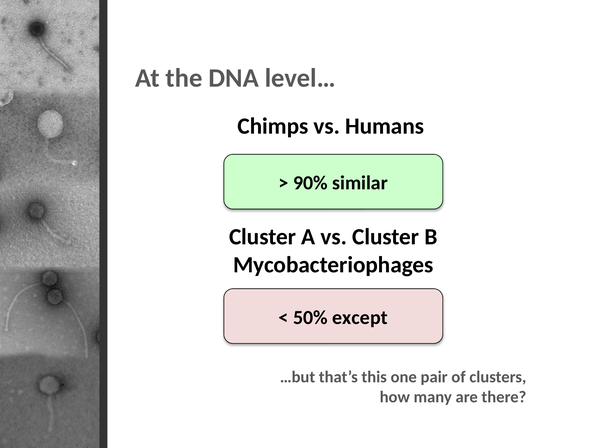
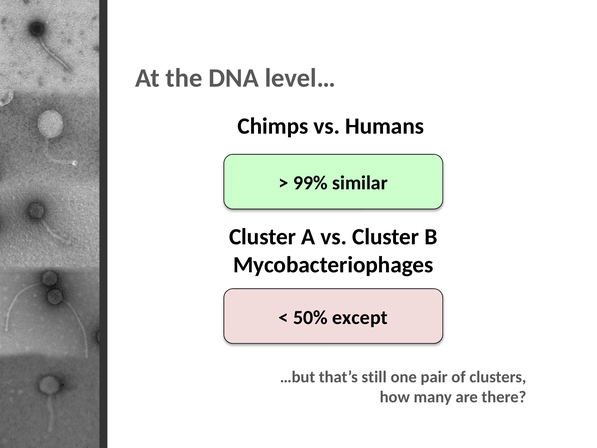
90%: 90% -> 99%
this: this -> still
